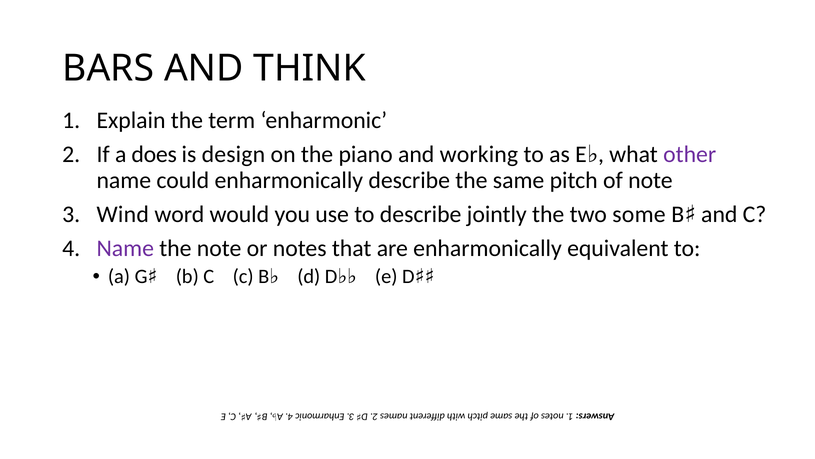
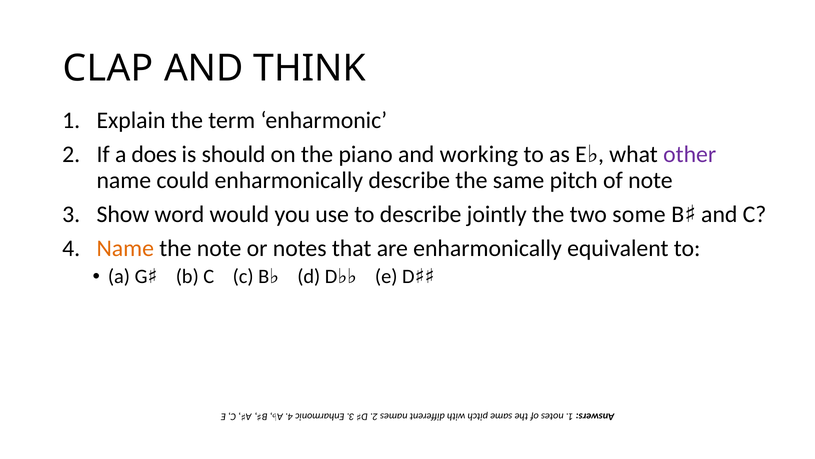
BARS: BARS -> CLAP
design: design -> should
Wind: Wind -> Show
Name at (125, 248) colour: purple -> orange
